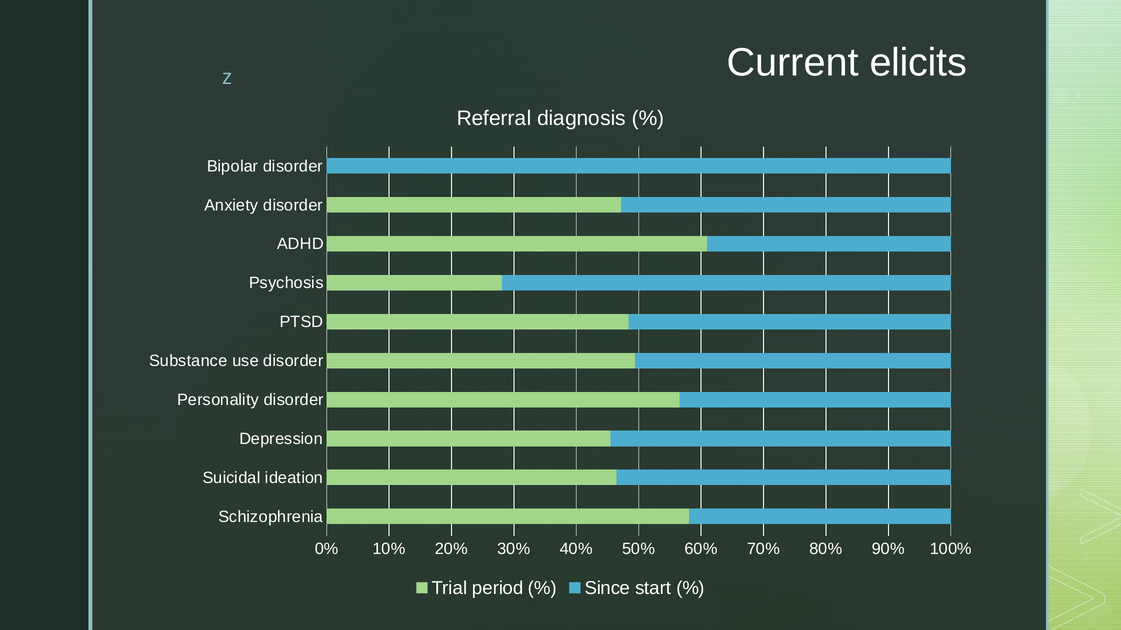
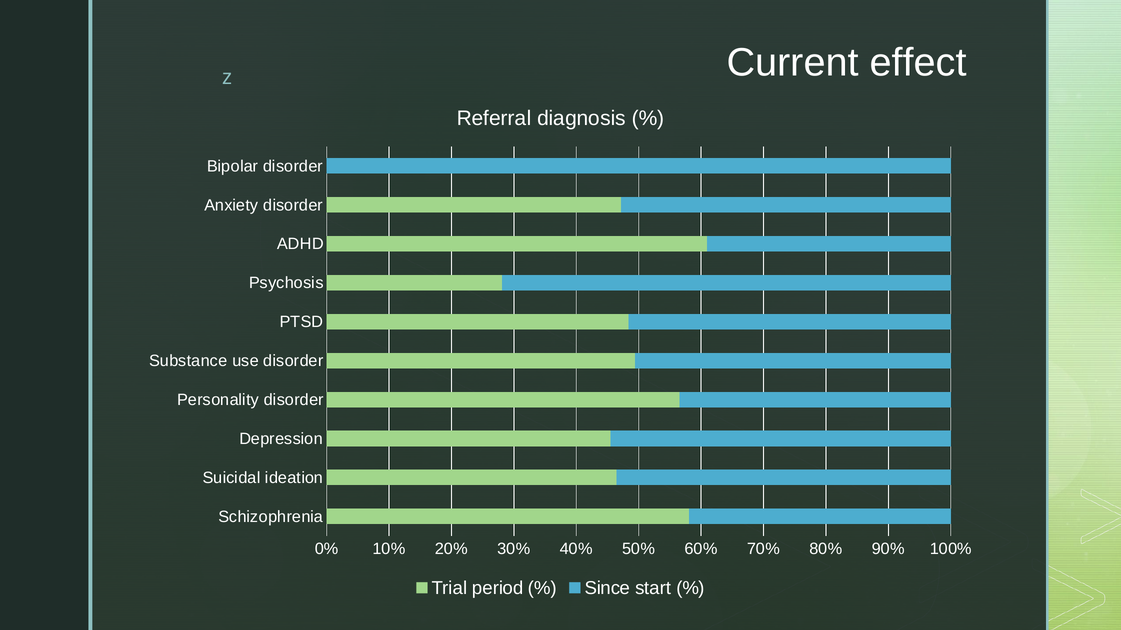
elicits: elicits -> effect
